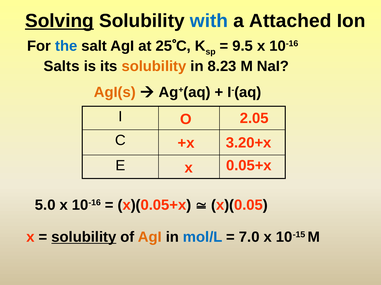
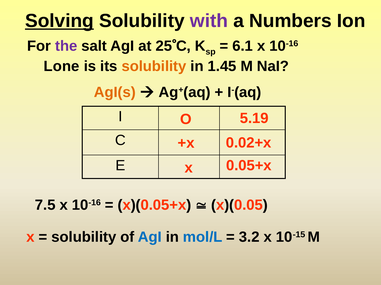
with colour: blue -> purple
Attached: Attached -> Numbers
the colour: blue -> purple
9.5: 9.5 -> 6.1
Salts: Salts -> Lone
8.23: 8.23 -> 1.45
2.05: 2.05 -> 5.19
3.20+x: 3.20+x -> 0.02+x
5.0: 5.0 -> 7.5
solubility at (84, 238) underline: present -> none
AgI at (150, 238) colour: orange -> blue
7.0: 7.0 -> 3.2
